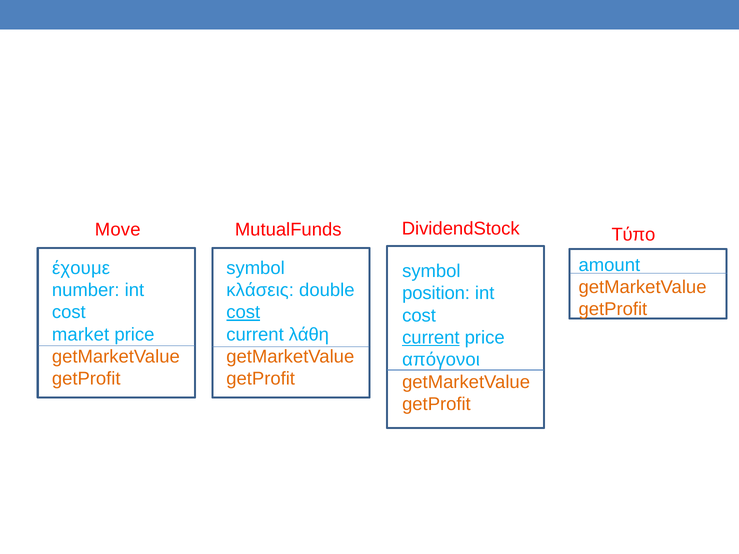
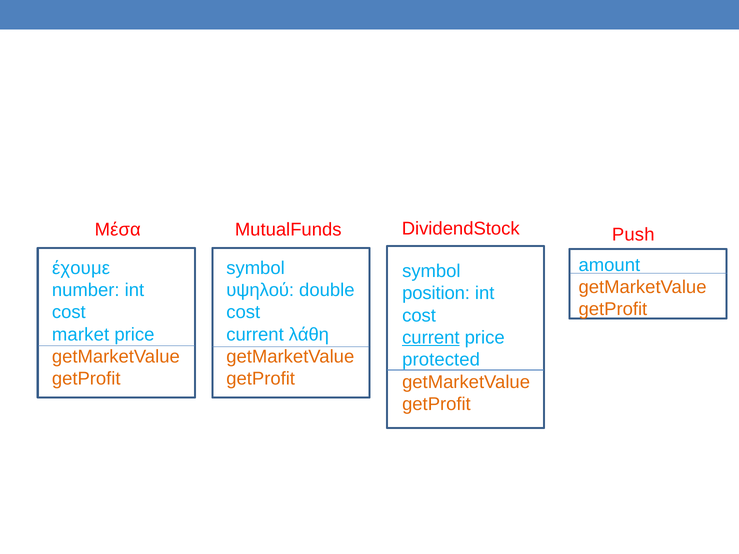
Move: Move -> Μέσα
Τύπο: Τύπο -> Push
κλάσεις: κλάσεις -> υψηλού
cost at (243, 312) underline: present -> none
απόγονοι: απόγονοι -> protected
